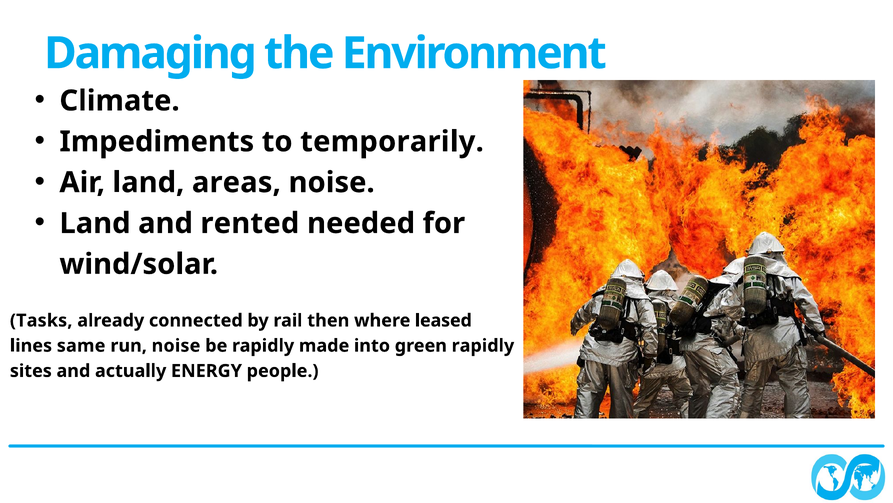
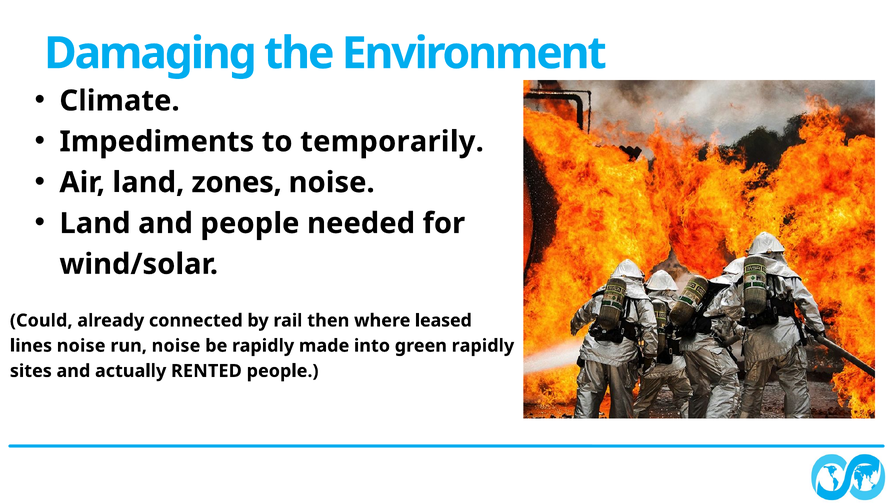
areas: areas -> zones
and rented: rented -> people
Tasks: Tasks -> Could
lines same: same -> noise
ENERGY: ENERGY -> RENTED
